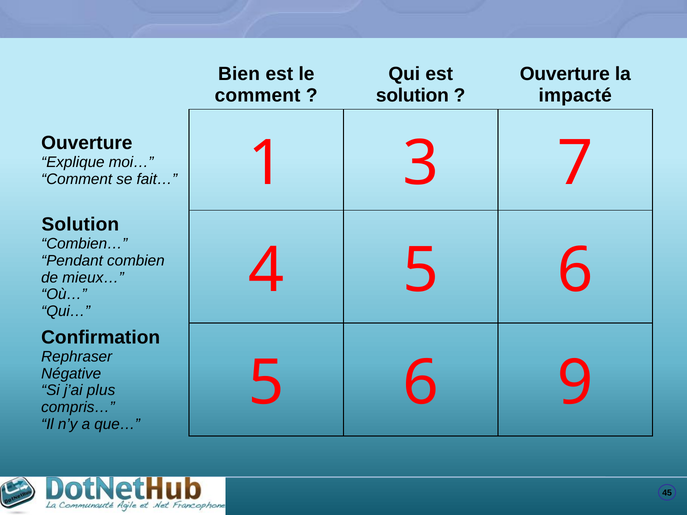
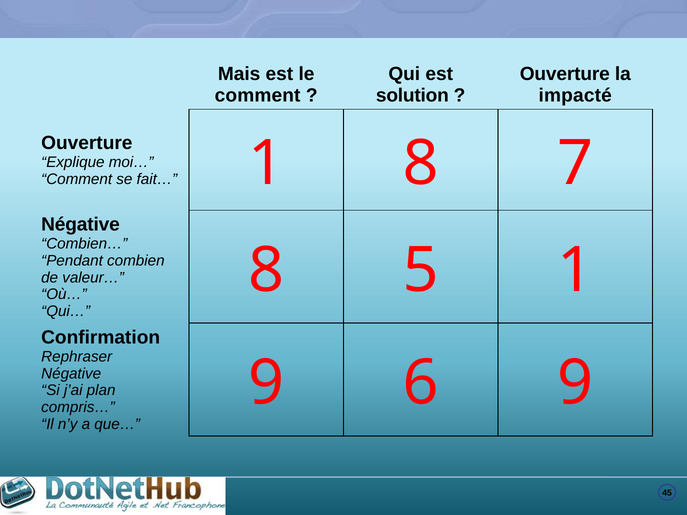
Bien: Bien -> Mais
1 3: 3 -> 8
Solution at (80, 225): Solution -> Négative
mieux…: mieux… -> valeur…
Qui… 4: 4 -> 8
6 at (575, 270): 6 -> 1
plus: plus -> plan
que… 5: 5 -> 9
